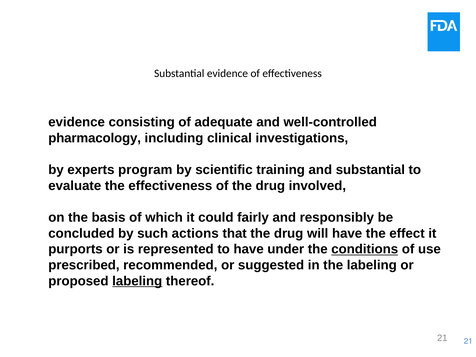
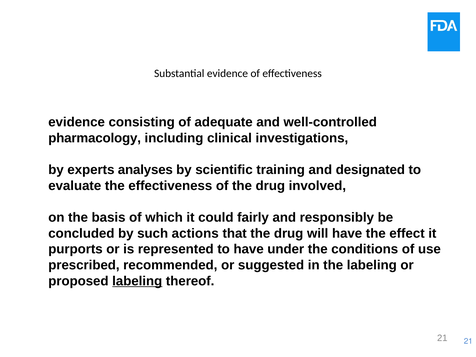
program: program -> analyses
and substantial: substantial -> designated
conditions underline: present -> none
